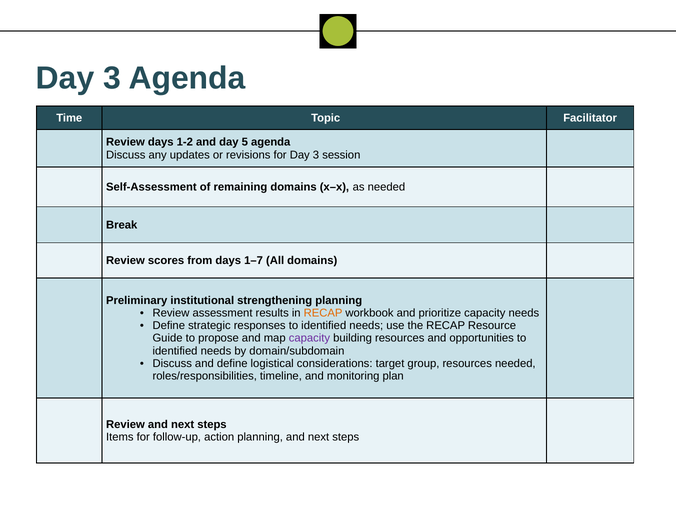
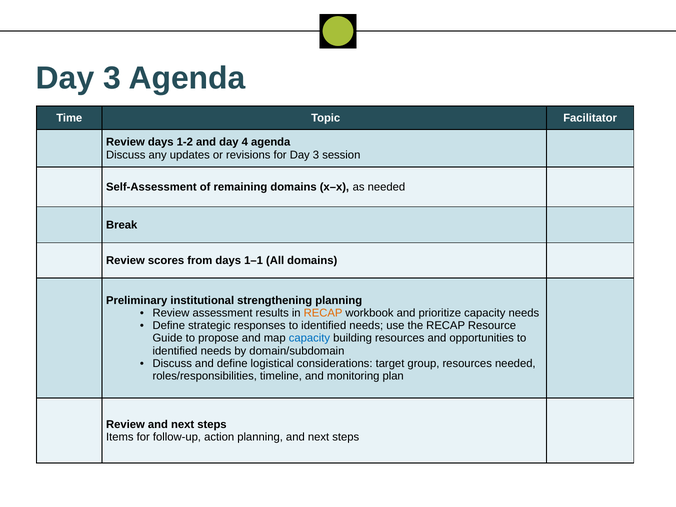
5: 5 -> 4
1–7: 1–7 -> 1–1
capacity at (309, 338) colour: purple -> blue
